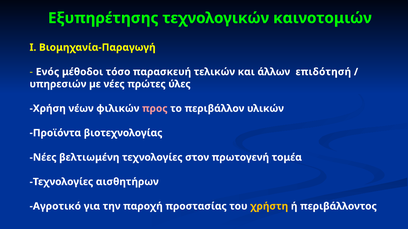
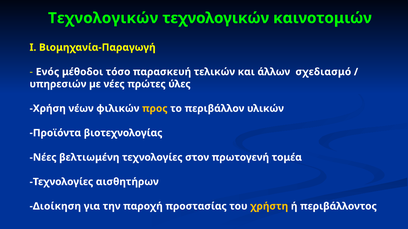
Εξυπηρέτησης at (103, 18): Εξυπηρέτησης -> Τεχνολογικών
επιδότησή: επιδότησή -> σχεδιασμό
προς colour: pink -> yellow
Αγροτικό: Αγροτικό -> Διοίκηση
